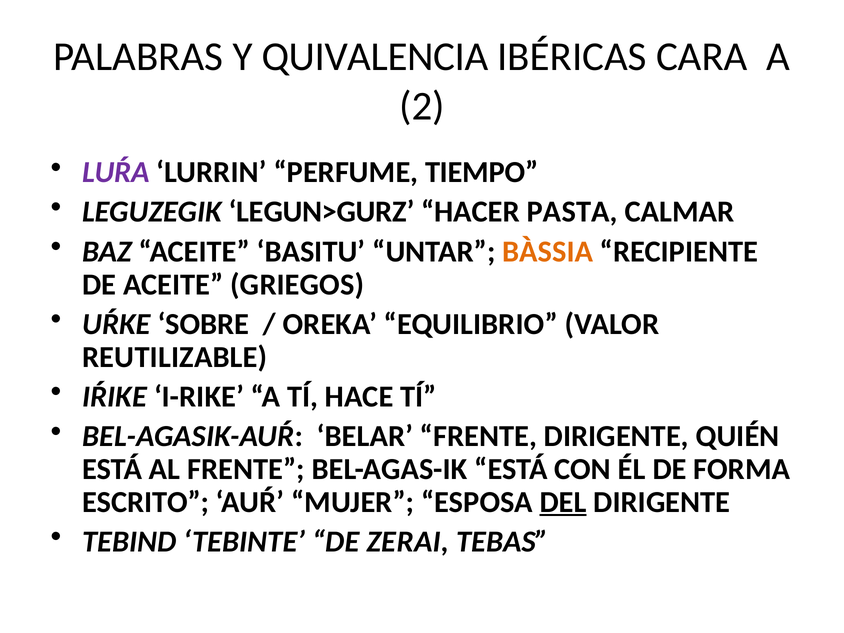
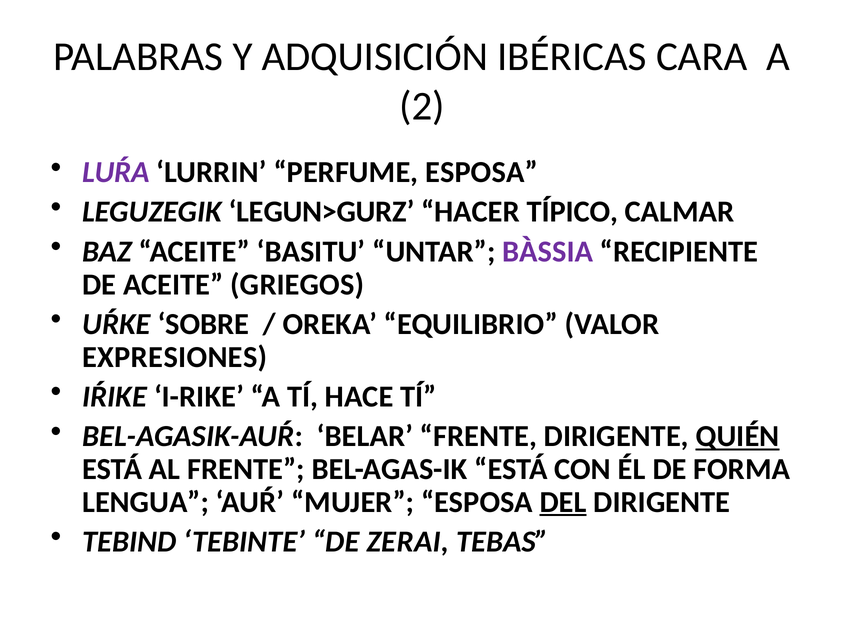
QUIVALENCIA: QUIVALENCIA -> ADQUISICIÓN
PERFUME TIEMPO: TIEMPO -> ESPOSA
PASTA: PASTA -> TÍPICO
BÀSSIA colour: orange -> purple
REUTILIZABLE: REUTILIZABLE -> EXPRESIONES
QUIÉN underline: none -> present
ESCRITO: ESCRITO -> LENGUA
